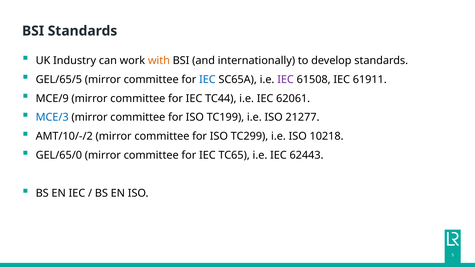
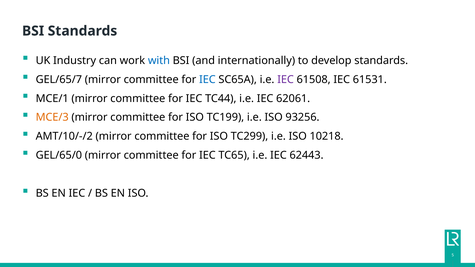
with colour: orange -> blue
GEL/65/5: GEL/65/5 -> GEL/65/7
61911: 61911 -> 61531
MCE/9: MCE/9 -> MCE/1
MCE/3 colour: blue -> orange
21277: 21277 -> 93256
